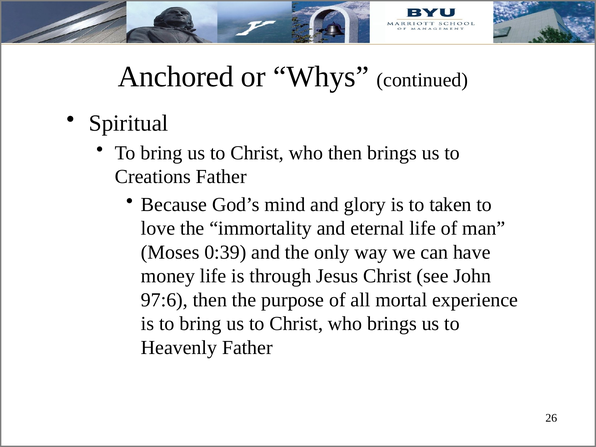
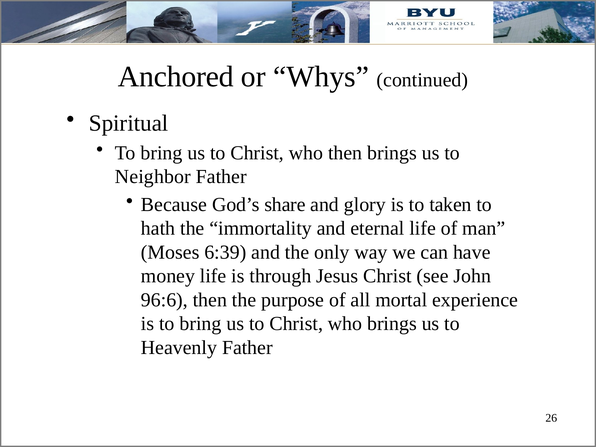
Creations: Creations -> Neighbor
mind: mind -> share
love: love -> hath
0:39: 0:39 -> 6:39
97:6: 97:6 -> 96:6
